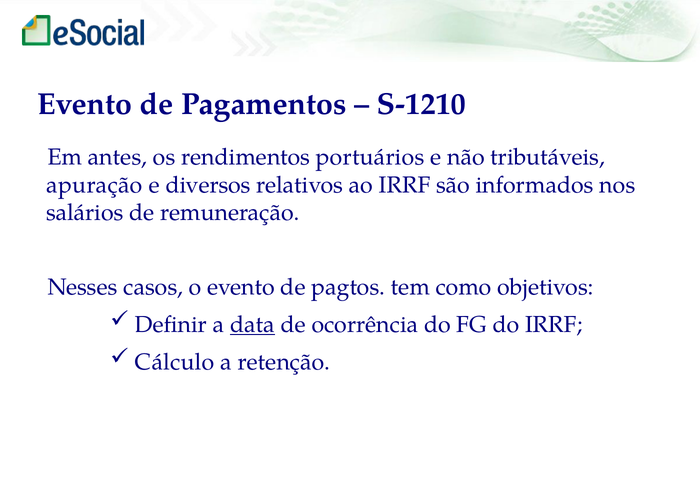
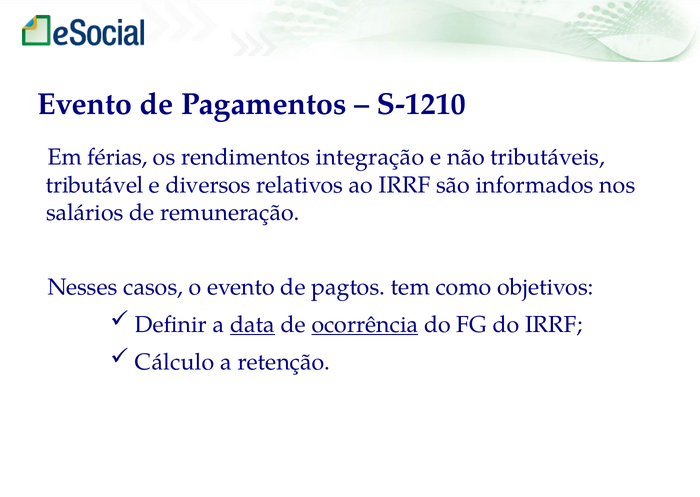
antes: antes -> férias
portuários: portuários -> integração
apuração: apuração -> tributável
ocorrência underline: none -> present
